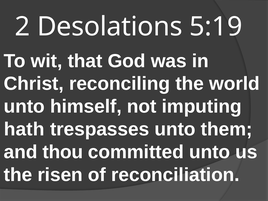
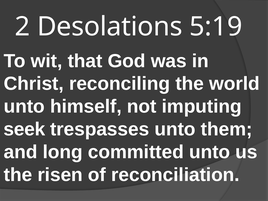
hath: hath -> seek
thou: thou -> long
